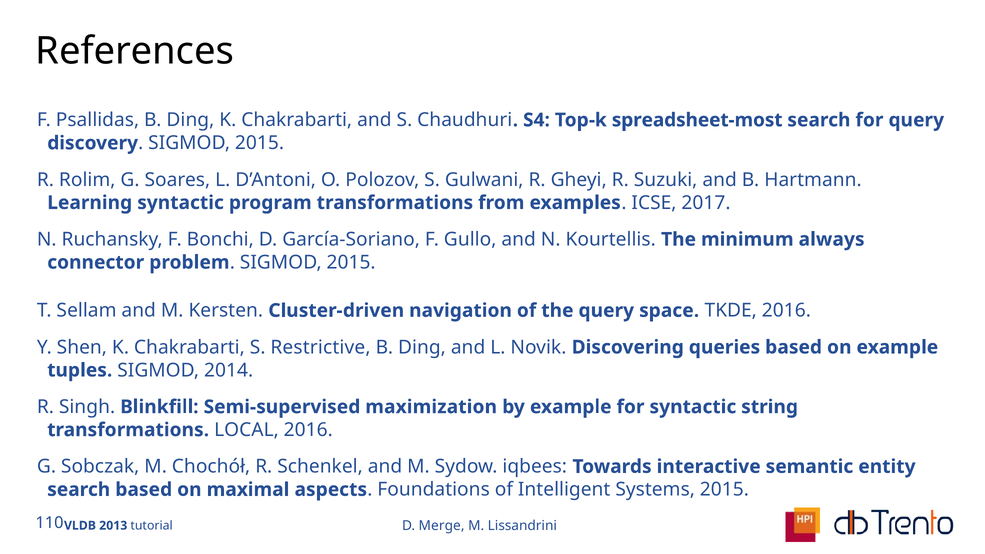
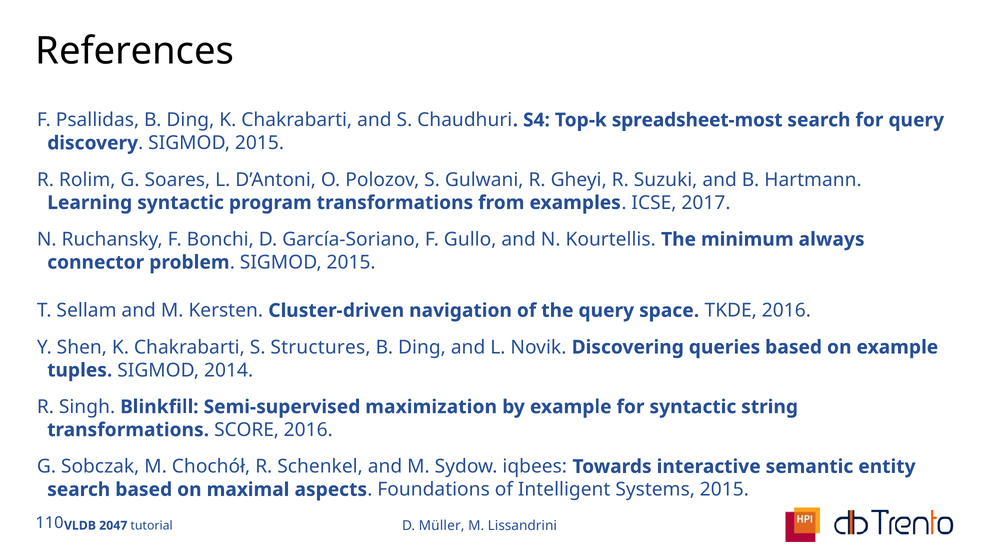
Restrictive: Restrictive -> Structures
LOCAL: LOCAL -> SCORE
Merge: Merge -> Müller
2013: 2013 -> 2047
